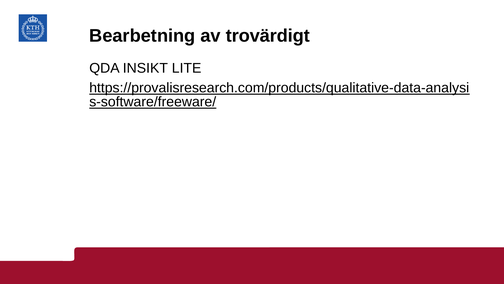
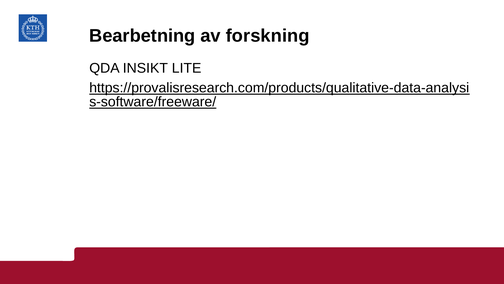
trovärdigt: trovärdigt -> forskning
